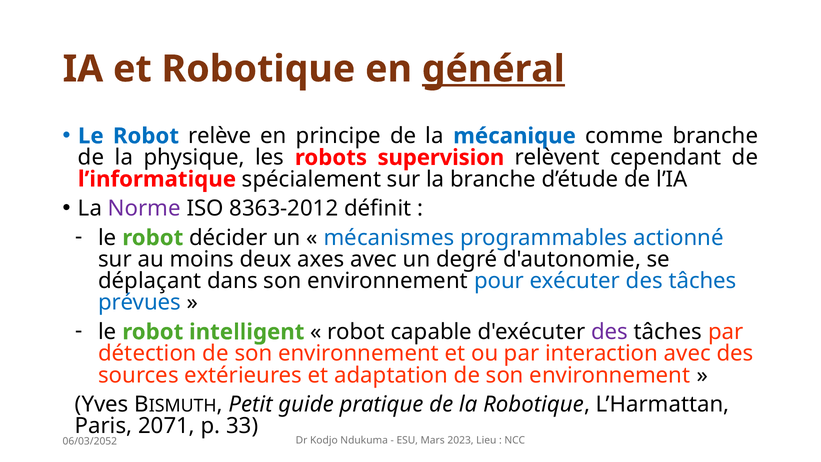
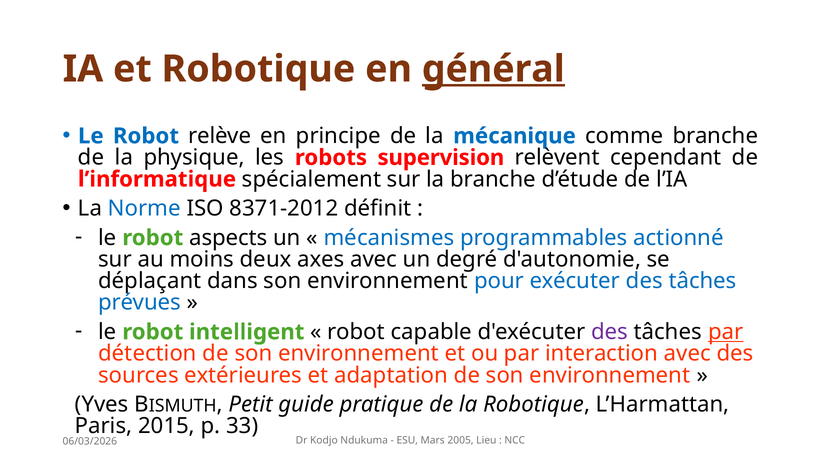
Norme colour: purple -> blue
8363-2012: 8363-2012 -> 8371-2012
décider: décider -> aspects
par at (726, 332) underline: none -> present
2071: 2071 -> 2015
2023: 2023 -> 2005
06/03/2052: 06/03/2052 -> 06/03/2026
